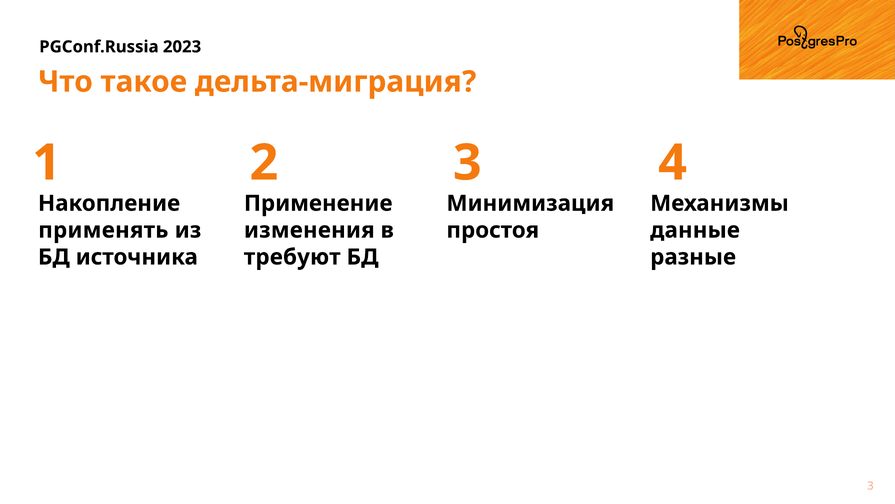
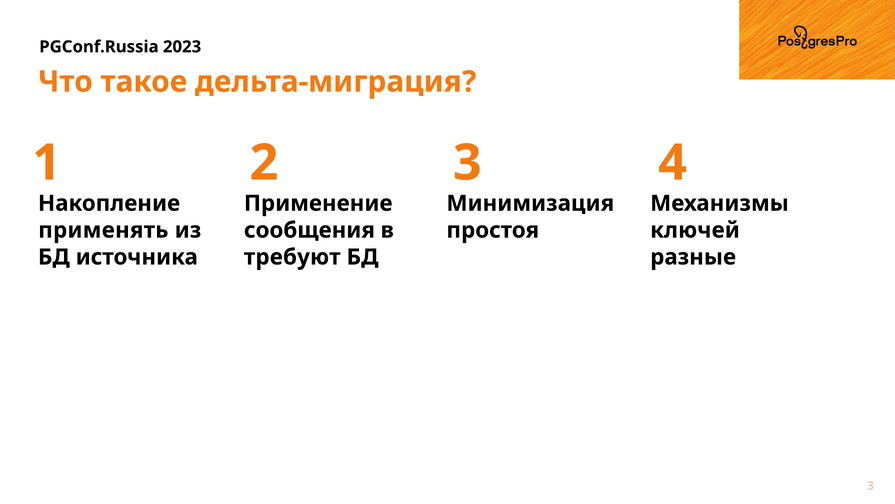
изменения: изменения -> сообщения
данные: данные -> ключей
